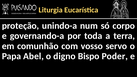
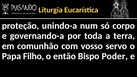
Abel: Abel -> Filho
digno: digno -> então
